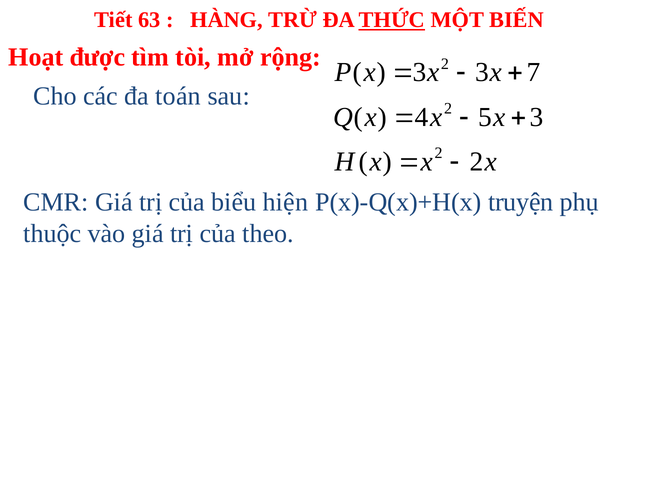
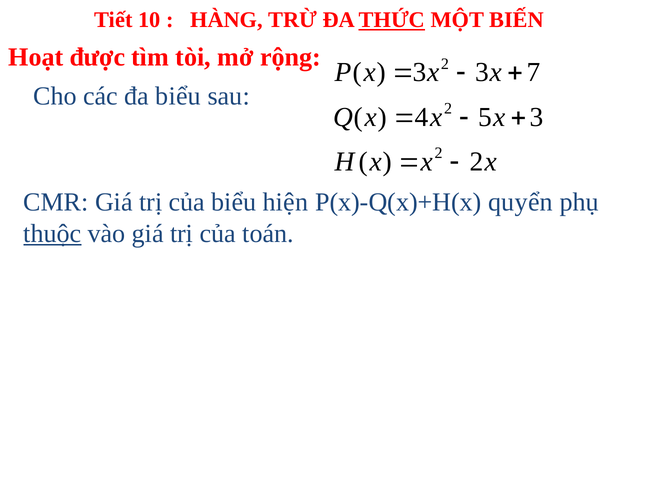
63: 63 -> 10
đa toán: toán -> biểu
truyện: truyện -> quyển
thuộc underline: none -> present
theo: theo -> toán
